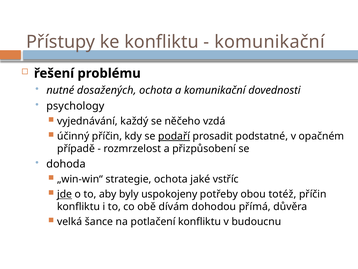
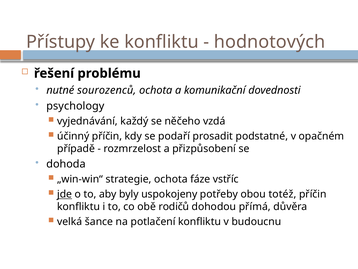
komunikační at (269, 42): komunikační -> hodnotových
dosažených: dosažených -> sourozenců
podaří underline: present -> none
jaké: jaké -> fáze
dívám: dívám -> rodičů
